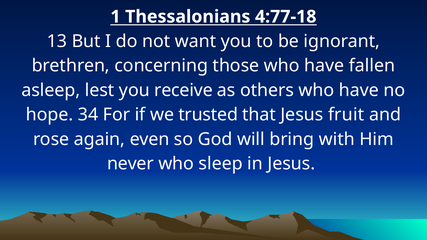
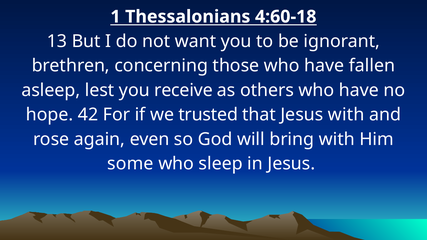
4:77-18: 4:77-18 -> 4:60-18
34: 34 -> 42
Jesus fruit: fruit -> with
never: never -> some
